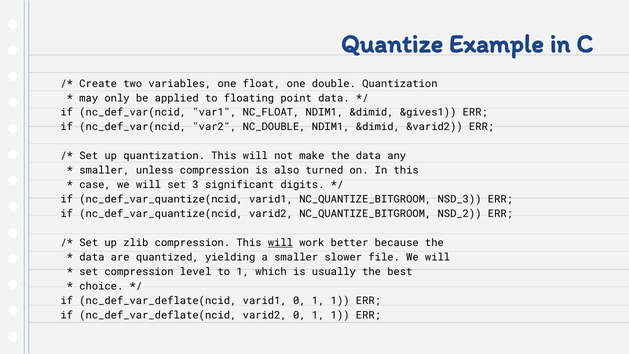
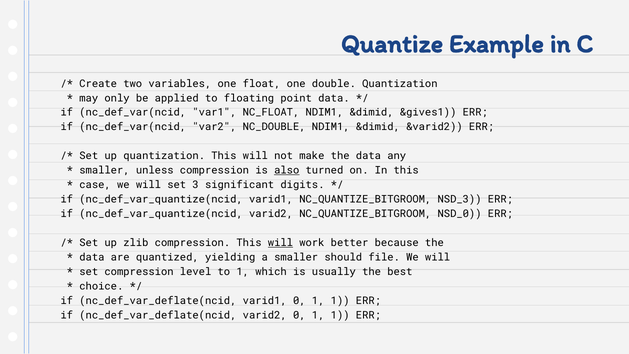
also underline: none -> present
NSD_2: NSD_2 -> NSD_0
slower: slower -> should
